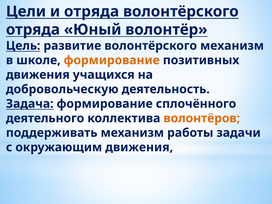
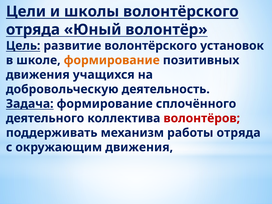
и отряда: отряда -> школы
волонтёрского механизм: механизм -> установок
волонтёров colour: orange -> red
работы задачи: задачи -> отряда
